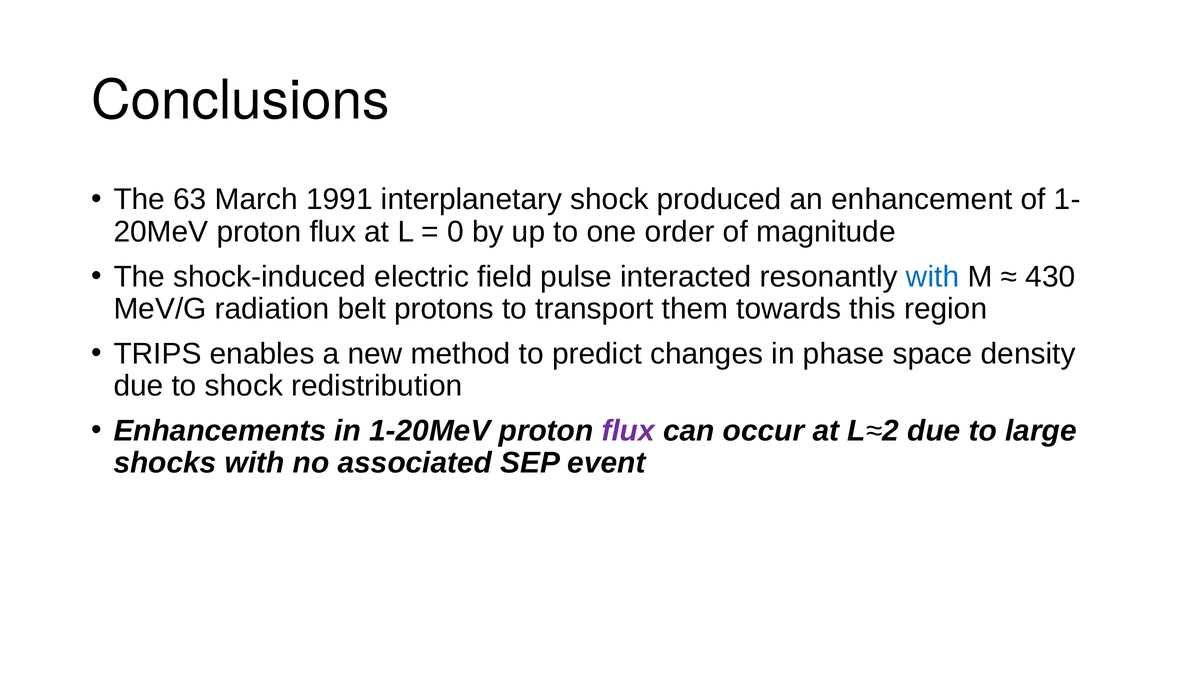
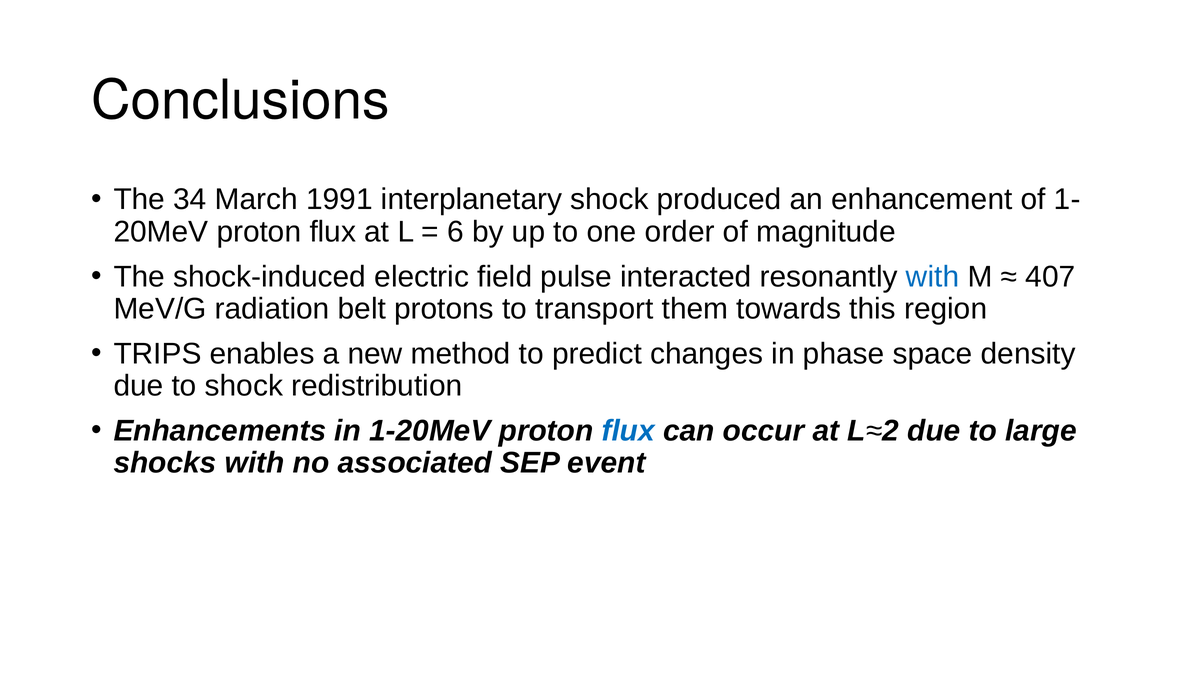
63: 63 -> 34
0: 0 -> 6
430: 430 -> 407
flux at (628, 431) colour: purple -> blue
